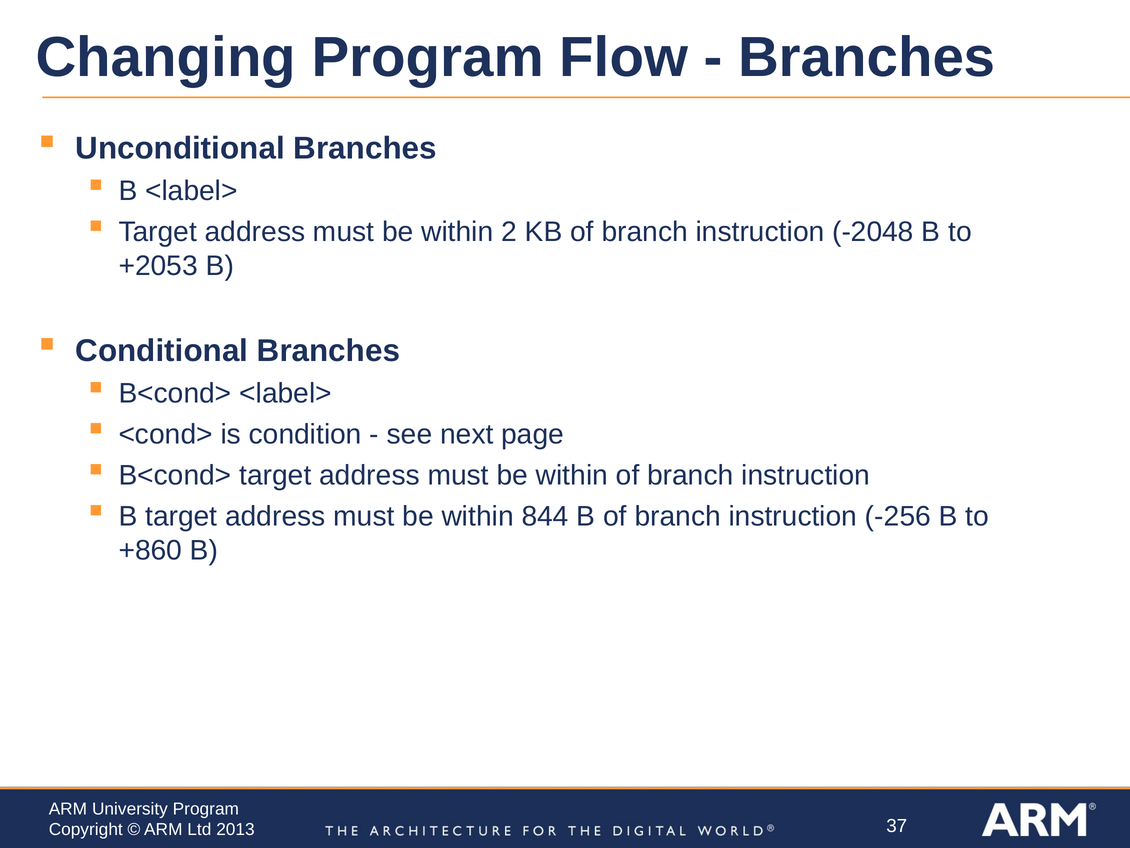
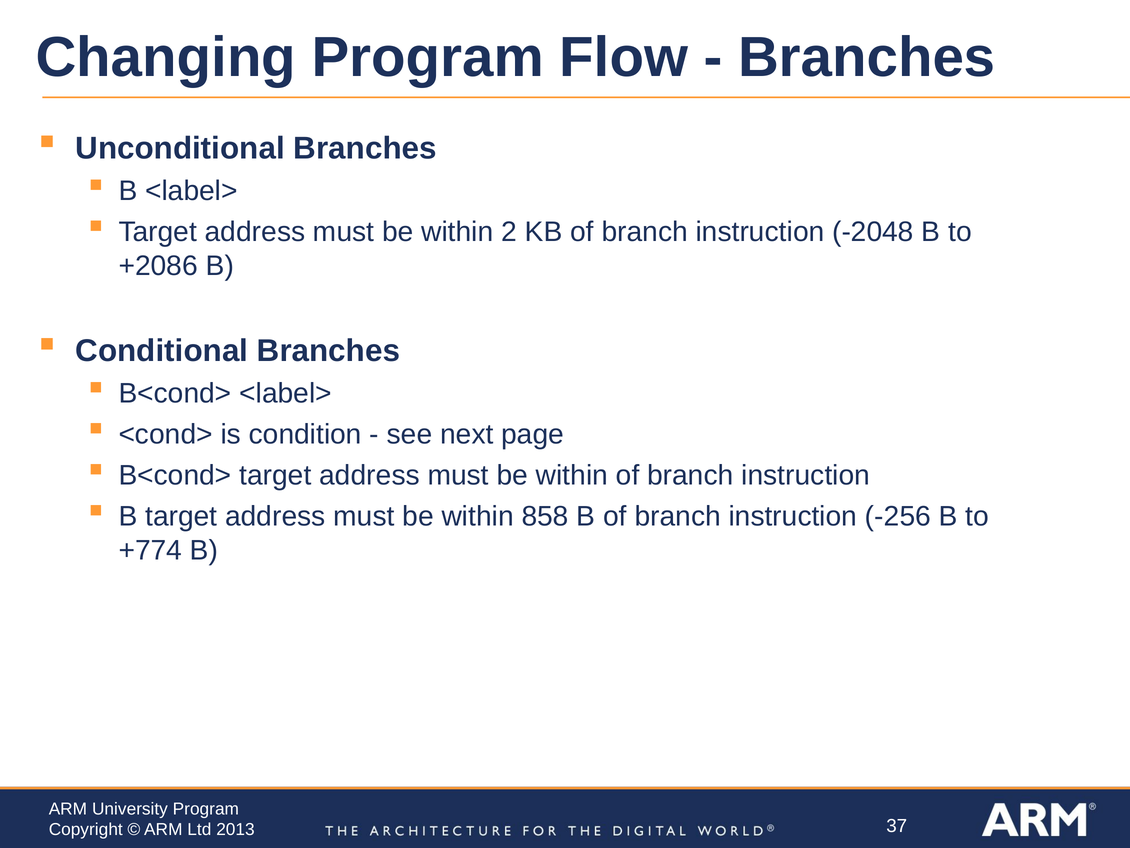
+2053: +2053 -> +2086
844: 844 -> 858
+860: +860 -> +774
